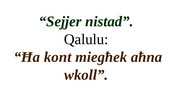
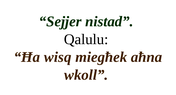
kont: kont -> wisq
